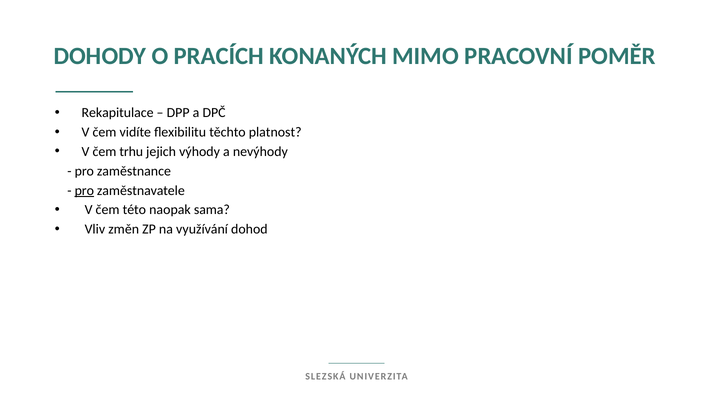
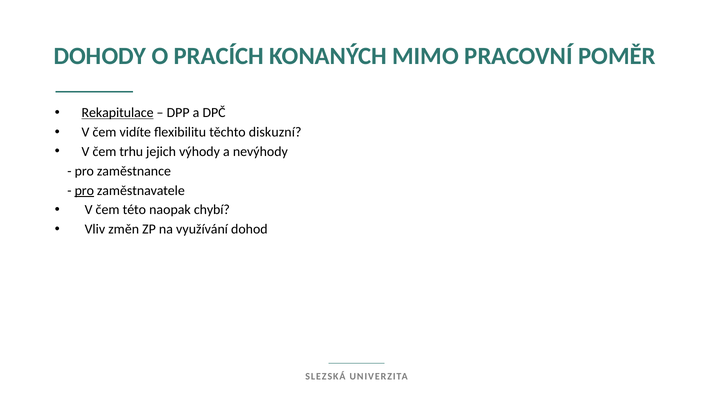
Rekapitulace underline: none -> present
platnost: platnost -> diskuzní
sama: sama -> chybí
